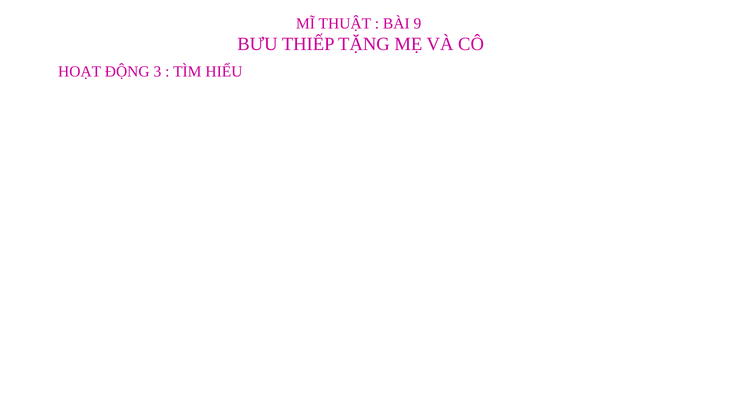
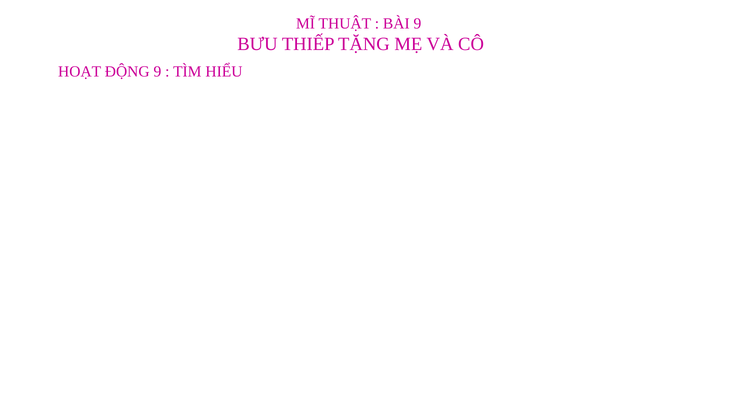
ĐỘNG 3: 3 -> 9
